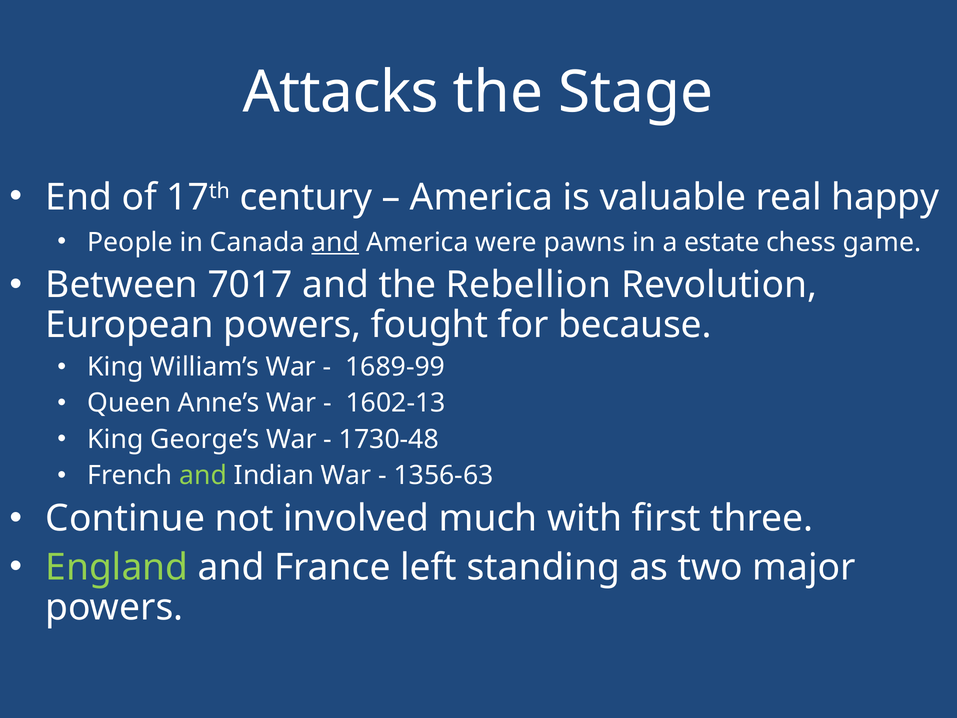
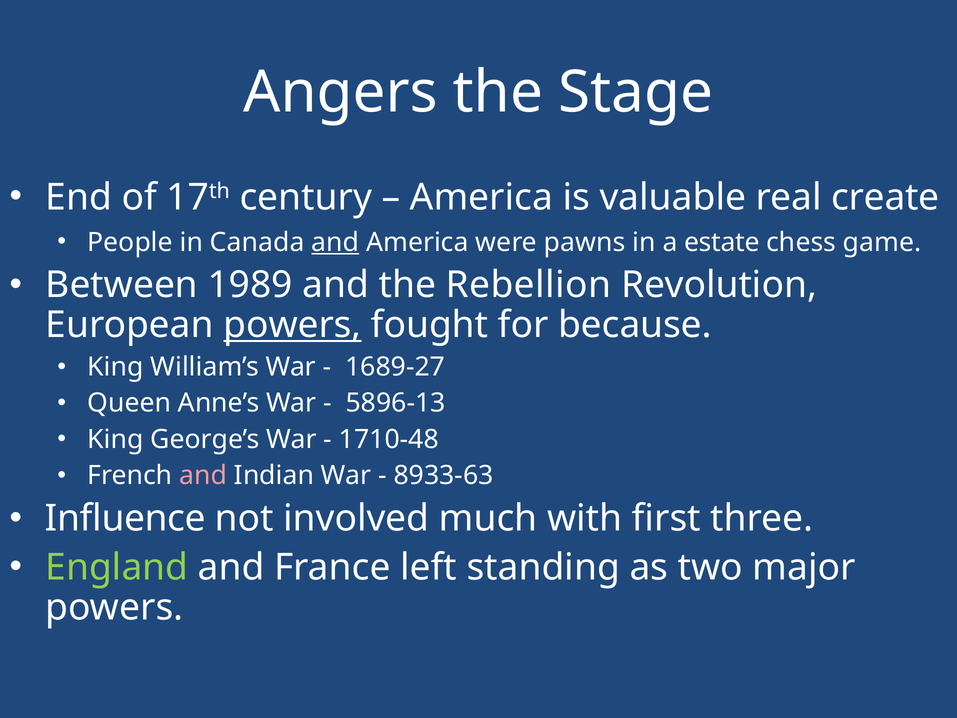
Attacks: Attacks -> Angers
happy: happy -> create
7017: 7017 -> 1989
powers at (292, 325) underline: none -> present
1689-99: 1689-99 -> 1689-27
1602-13: 1602-13 -> 5896-13
1730-48: 1730-48 -> 1710-48
and at (203, 475) colour: light green -> pink
1356-63: 1356-63 -> 8933-63
Continue: Continue -> Influence
